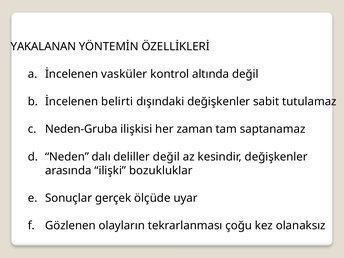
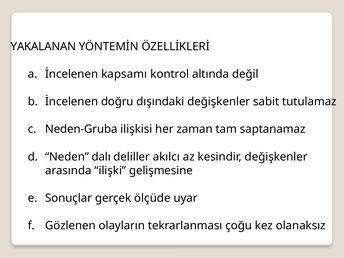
vasküler: vasküler -> kapsamı
belirti: belirti -> doğru
deliller değil: değil -> akılcı
bozukluklar: bozukluklar -> gelişmesine
